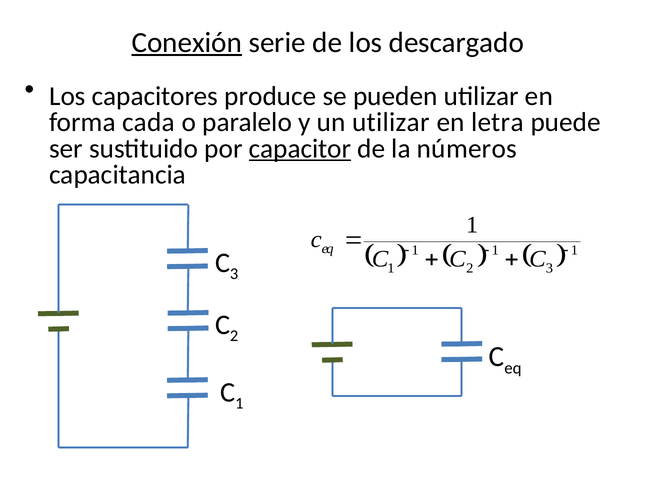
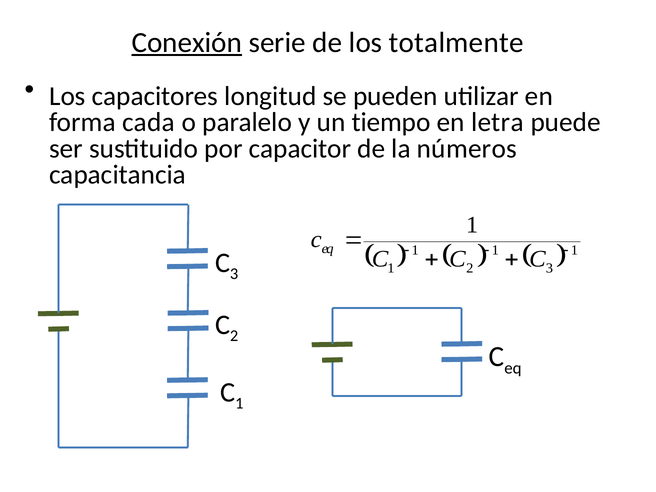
descargado: descargado -> totalmente
produce: produce -> longitud
un utilizar: utilizar -> tiempo
capacitor underline: present -> none
